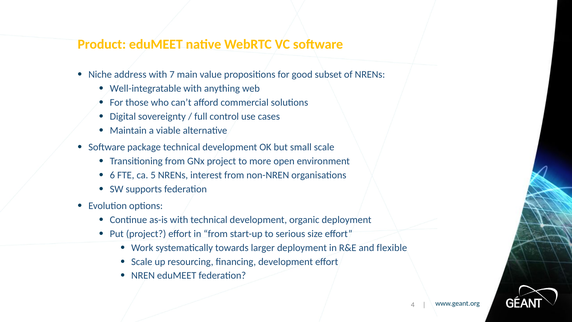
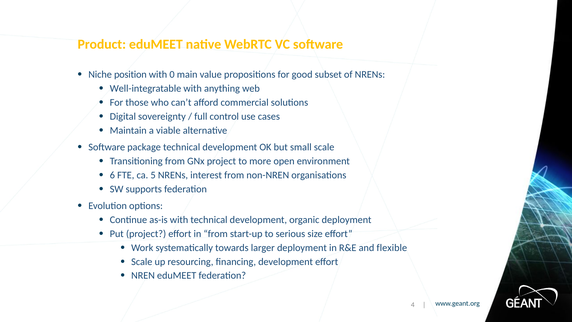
address: address -> position
7: 7 -> 0
